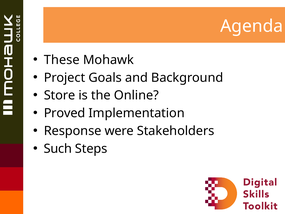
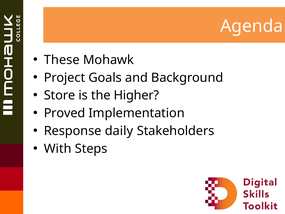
Online: Online -> Higher
were: were -> daily
Such: Such -> With
